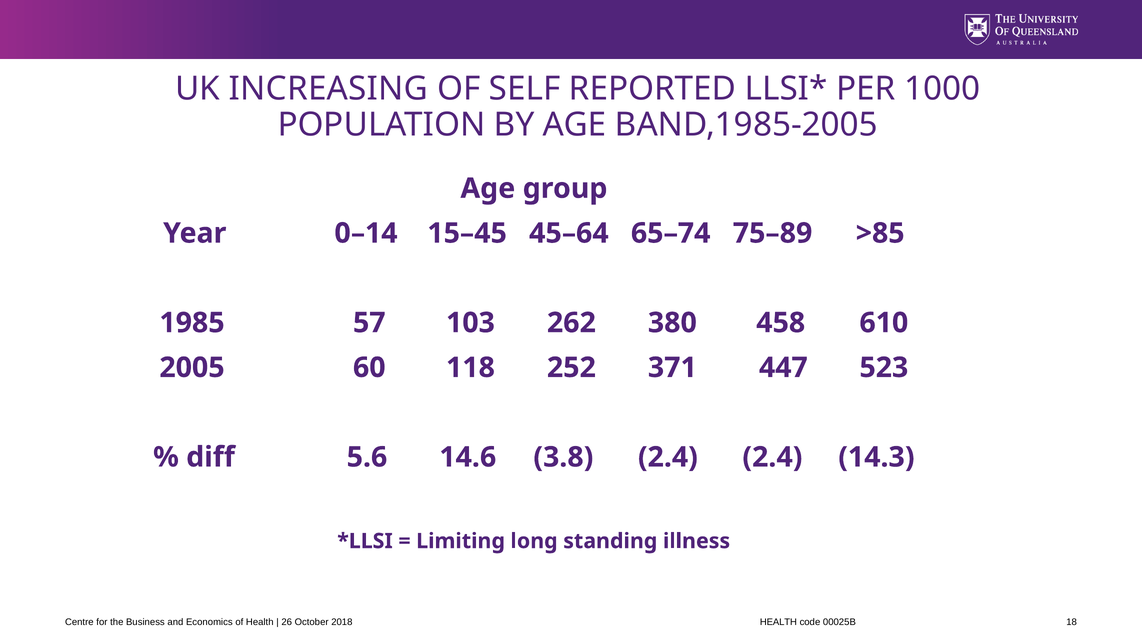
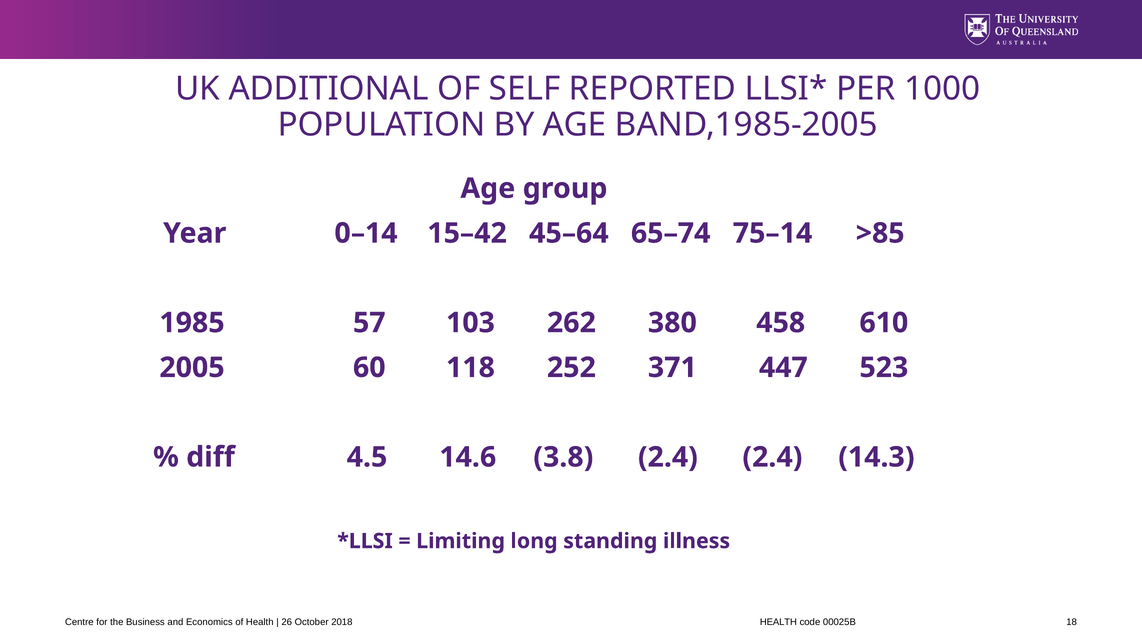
INCREASING: INCREASING -> ADDITIONAL
15–45: 15–45 -> 15–42
75–89: 75–89 -> 75–14
5.6: 5.6 -> 4.5
